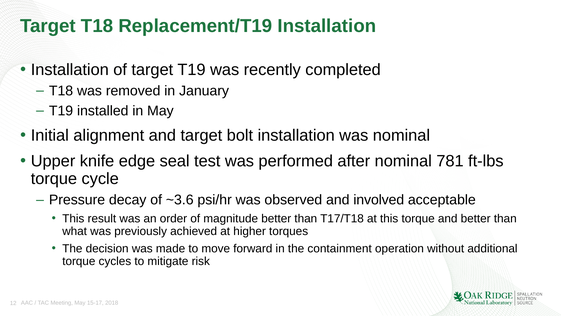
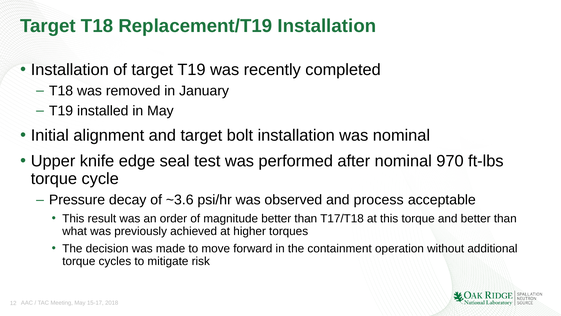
781: 781 -> 970
involved: involved -> process
